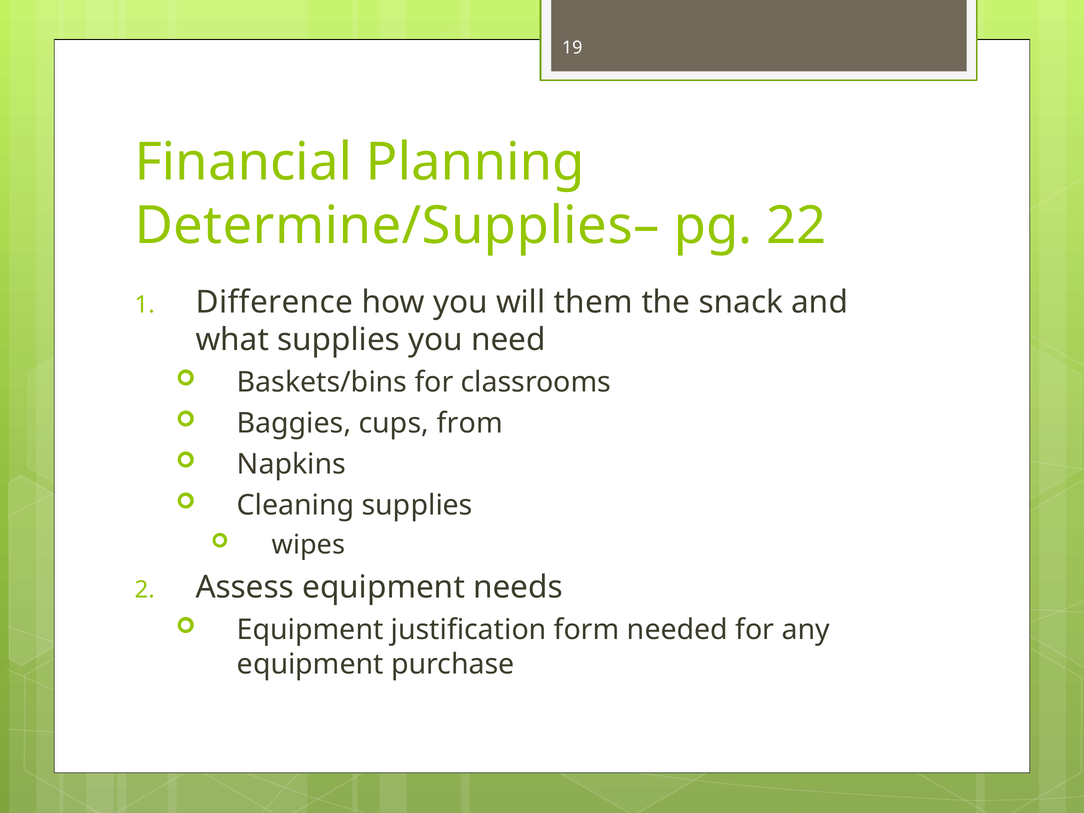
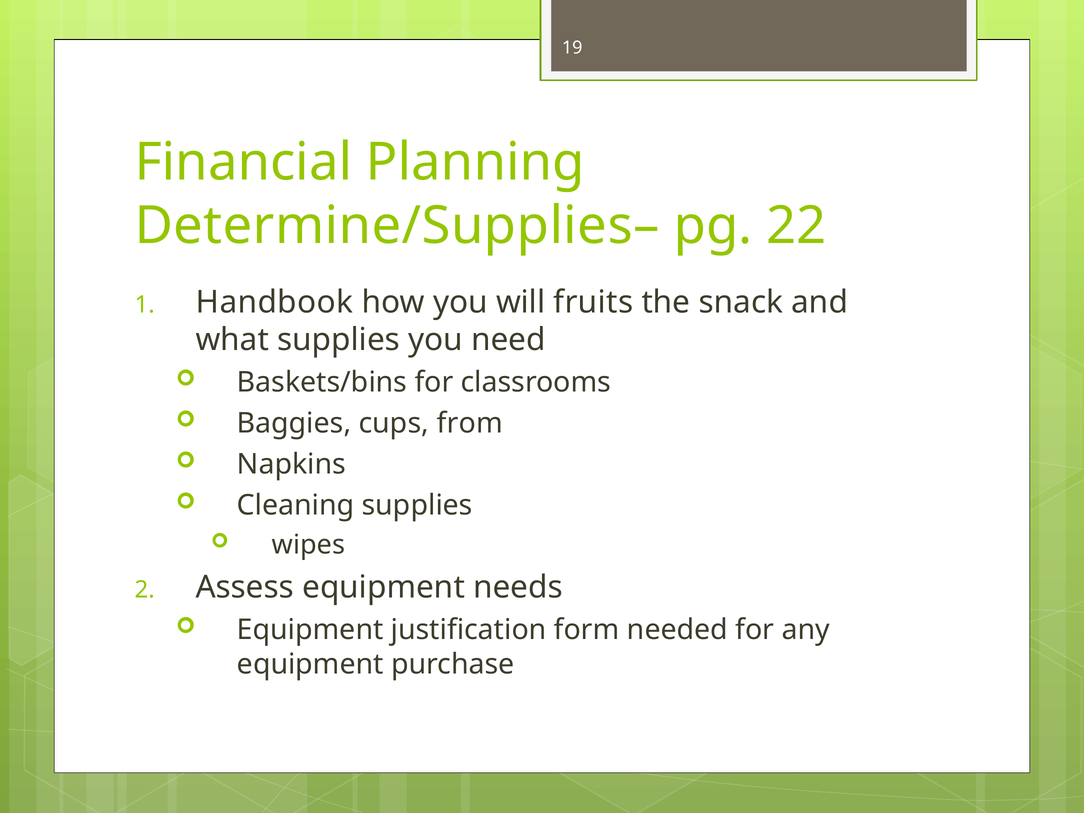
Difference: Difference -> Handbook
them: them -> fruits
